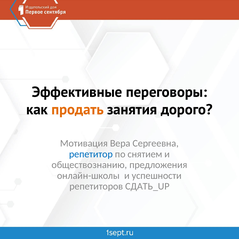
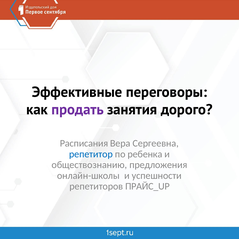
продать colour: orange -> purple
Мотивация: Мотивация -> Расписания
снятием: снятием -> ребенка
СДАТЬ_UP: СДАТЬ_UP -> ПРАЙС_UP
